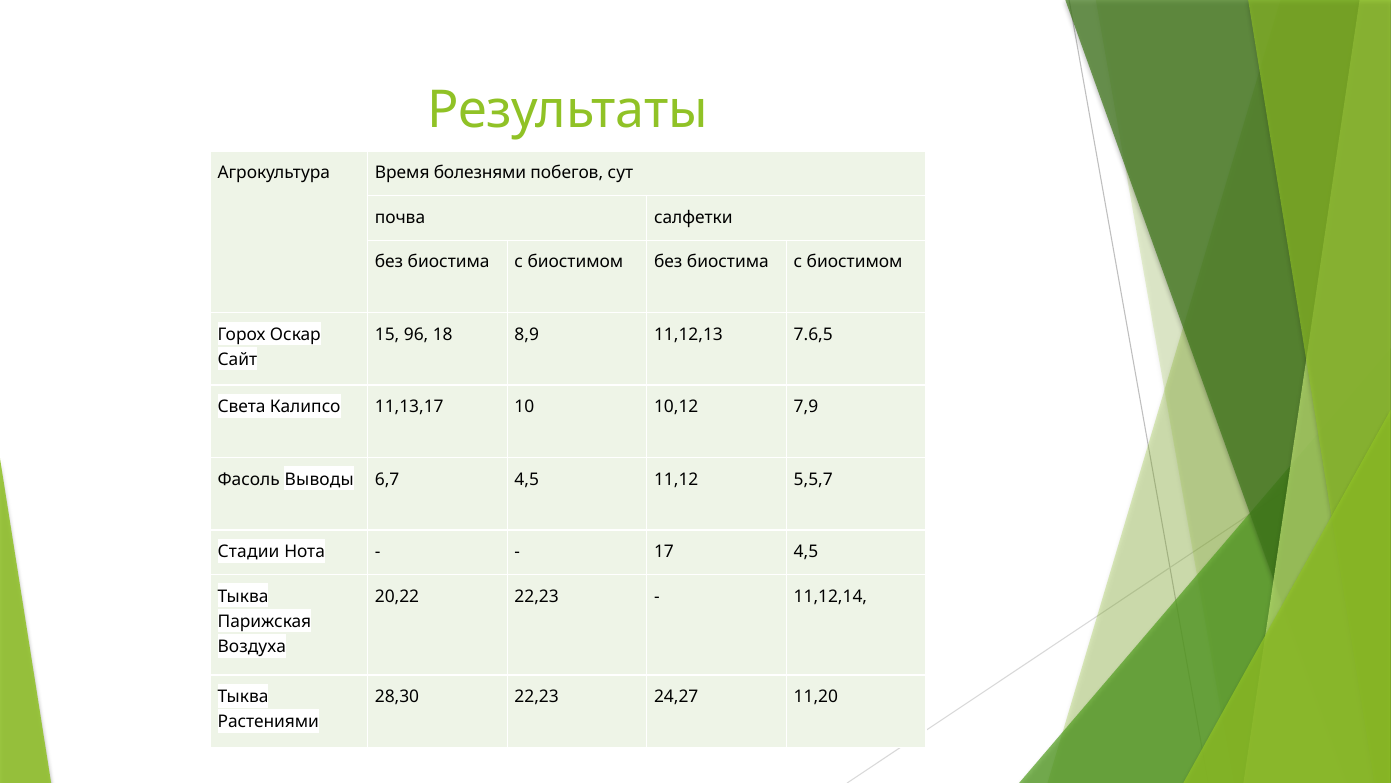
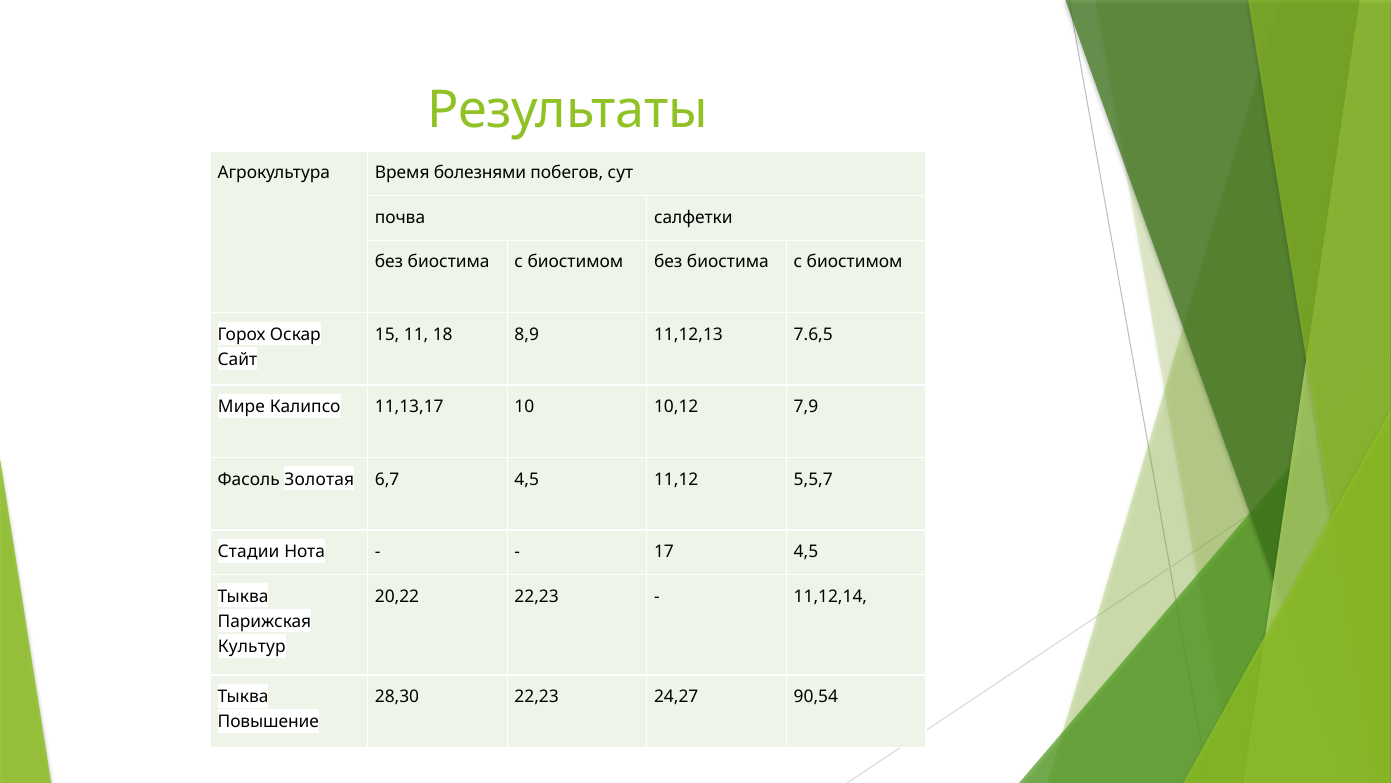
96: 96 -> 11
Света: Света -> Мире
Выводы: Выводы -> Золотая
Воздуха: Воздуха -> Культур
11,20: 11,20 -> 90,54
Растениями: Растениями -> Повышение
